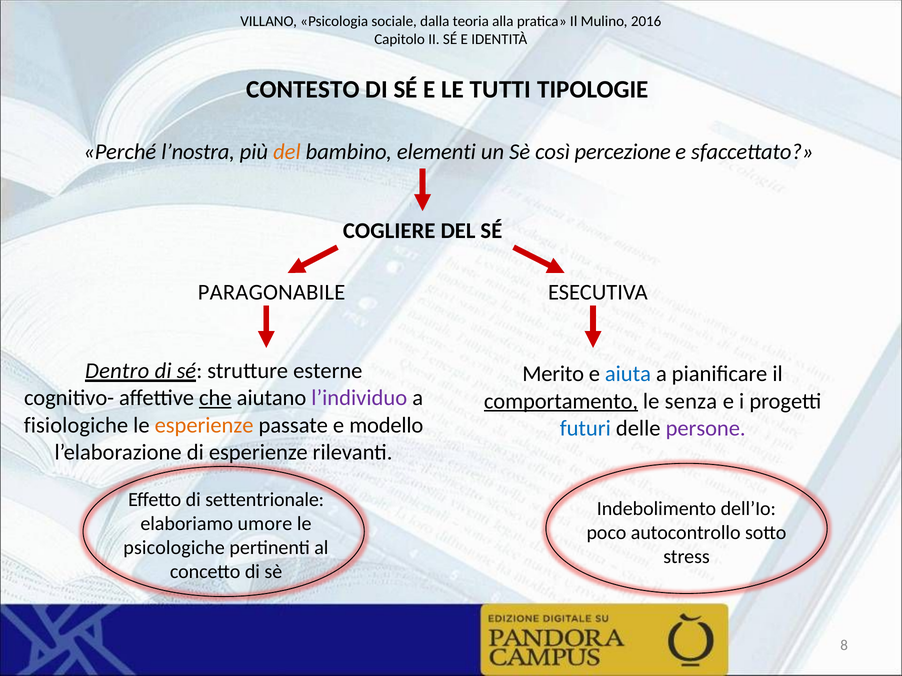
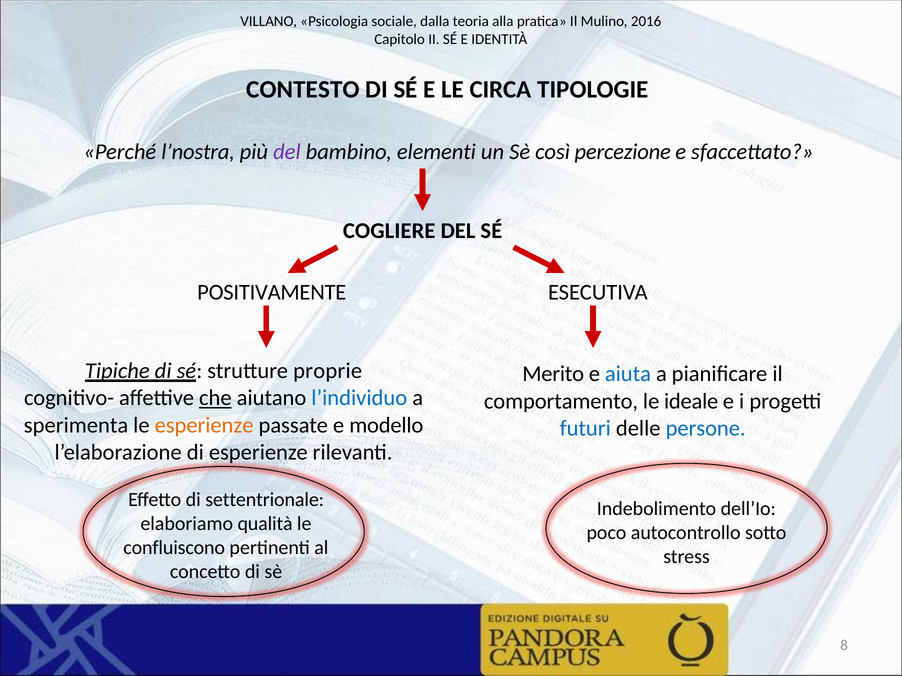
TUTTI: TUTTI -> CIRCA
del at (287, 152) colour: orange -> purple
PARAGONABILE: PARAGONABILE -> POSITIVAMENTE
Dentro: Dentro -> Tipiche
esterne: esterne -> proprie
l’individuo colour: purple -> blue
comportamento underline: present -> none
senza: senza -> ideale
fisiologiche: fisiologiche -> sperimenta
persone colour: purple -> blue
umore: umore -> qualità
psicologiche: psicologiche -> confluiscono
